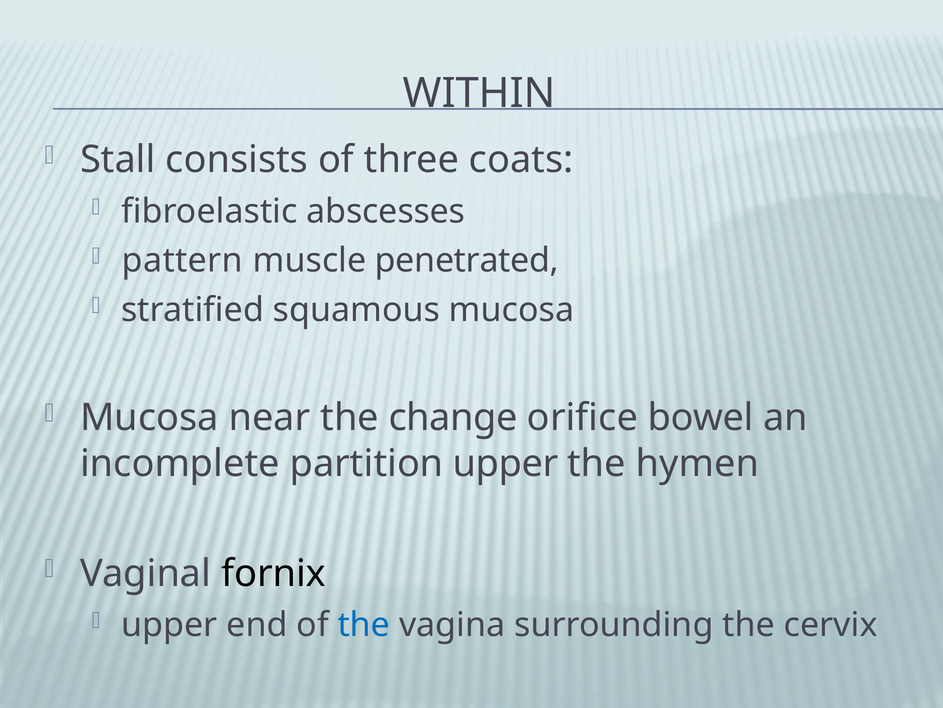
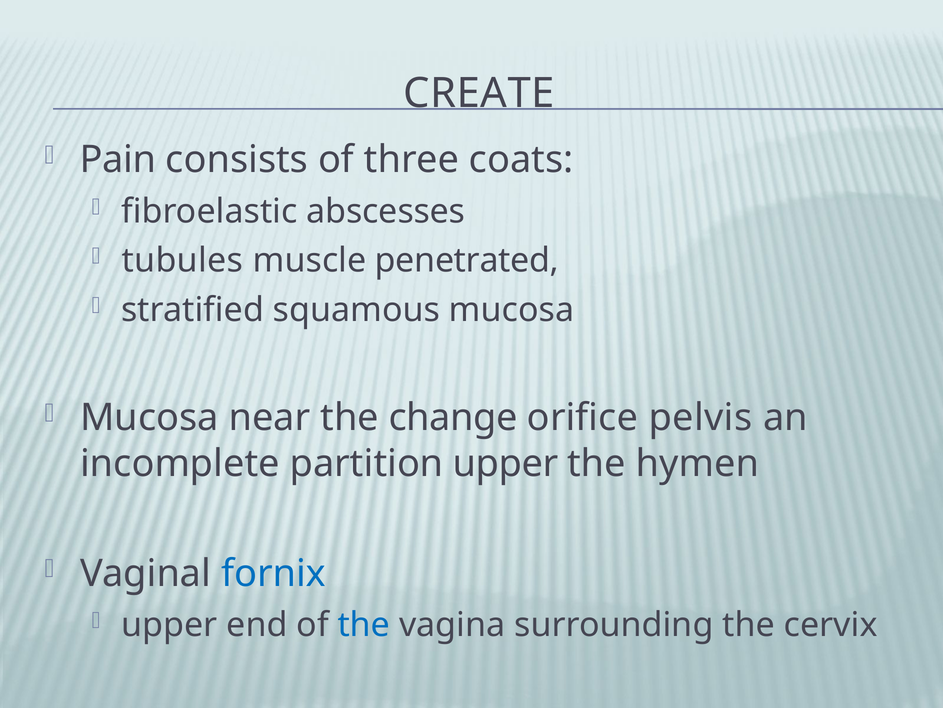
WITHIN: WITHIN -> CREATE
Stall: Stall -> Pain
pattern: pattern -> tubules
bowel: bowel -> pelvis
fornix colour: black -> blue
